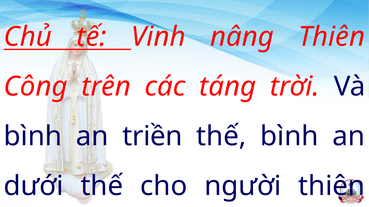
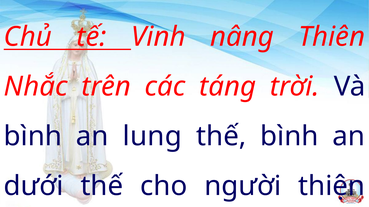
Công: Công -> Nhắc
triền: triền -> lung
